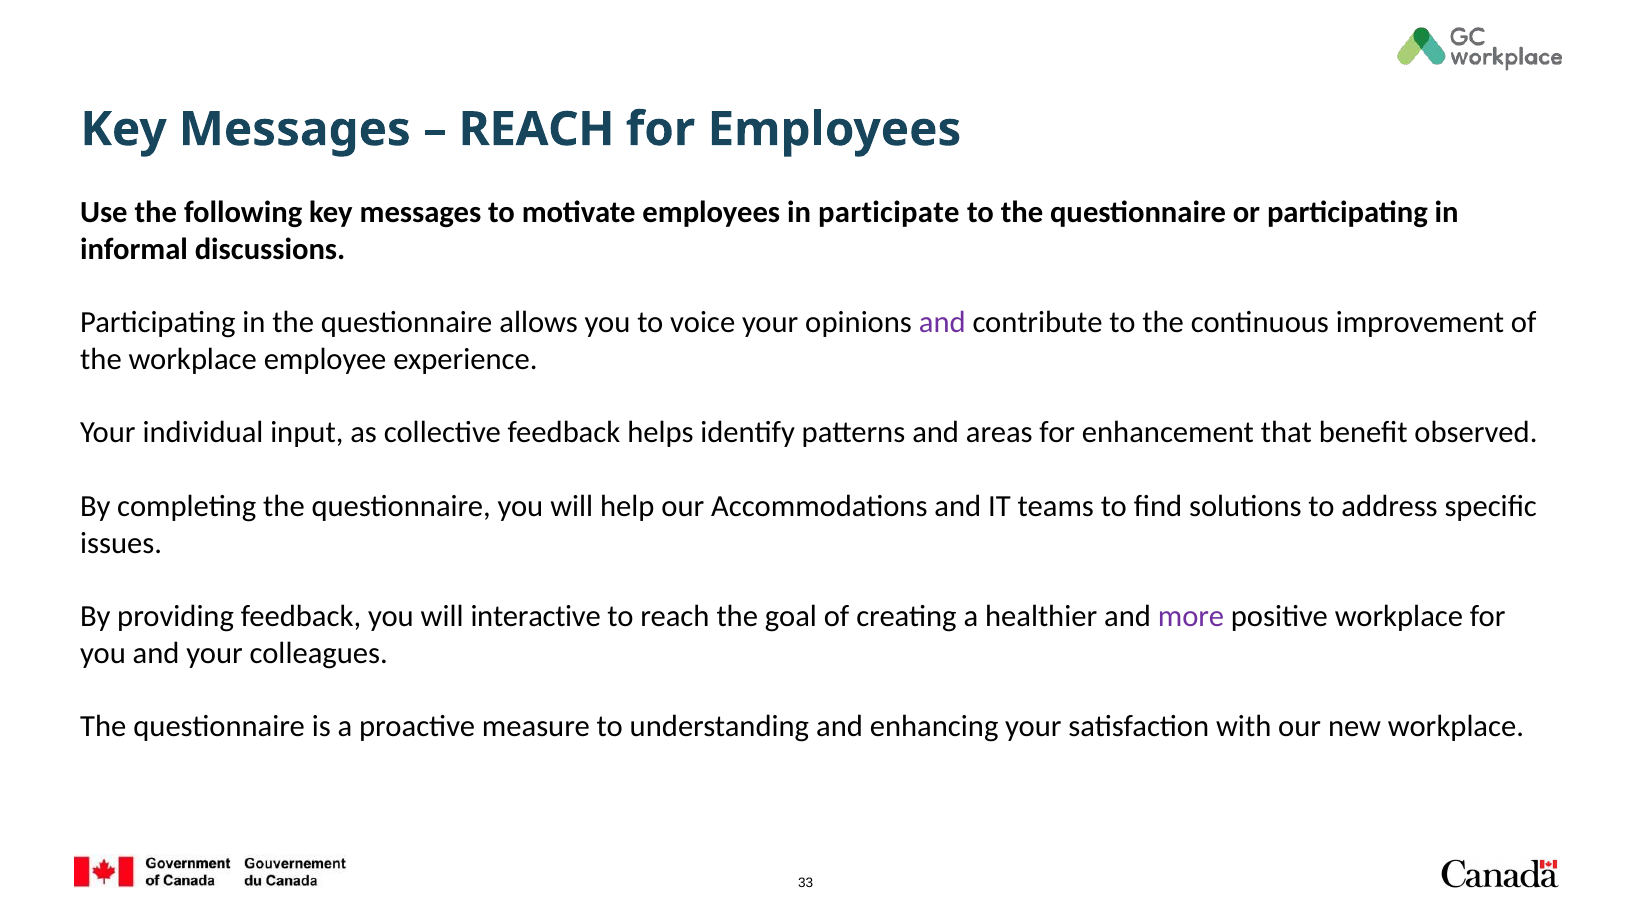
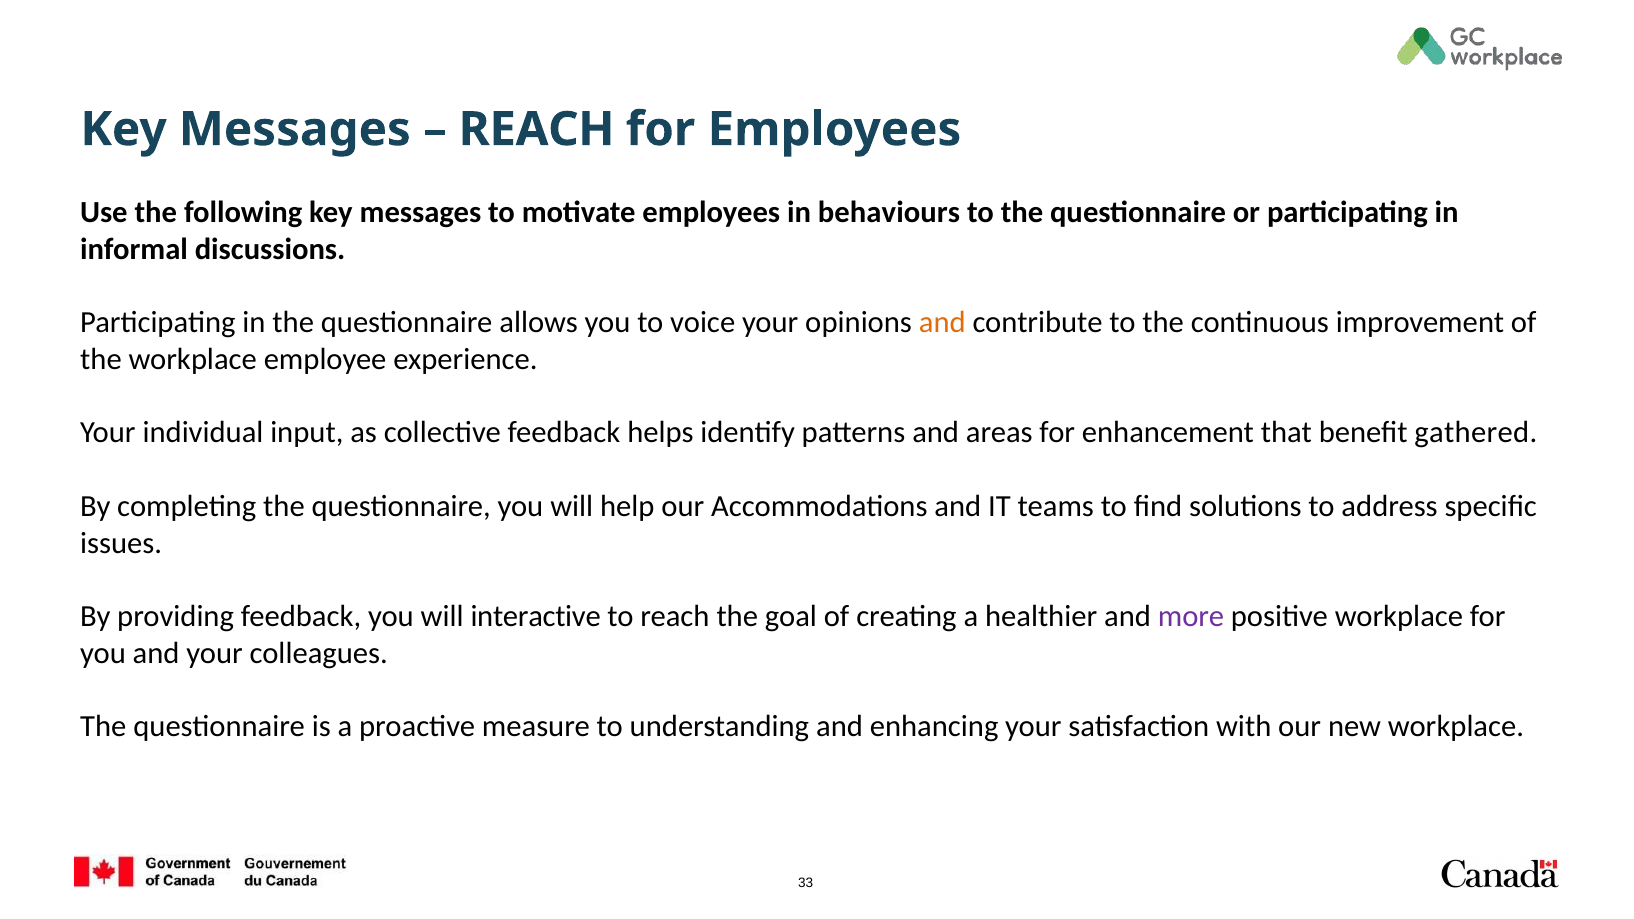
participate: participate -> behaviours
and at (942, 323) colour: purple -> orange
observed: observed -> gathered
